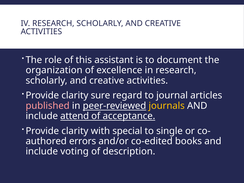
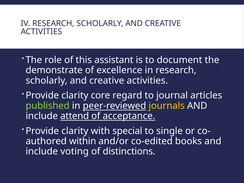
organization: organization -> demonstrate
sure: sure -> core
published colour: pink -> light green
errors: errors -> within
description: description -> distinctions
